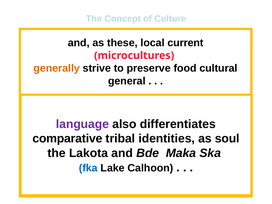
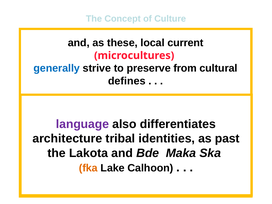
generally colour: orange -> blue
preserve food: food -> from
general: general -> defines
comparative: comparative -> architecture
soul: soul -> past
fka colour: blue -> orange
